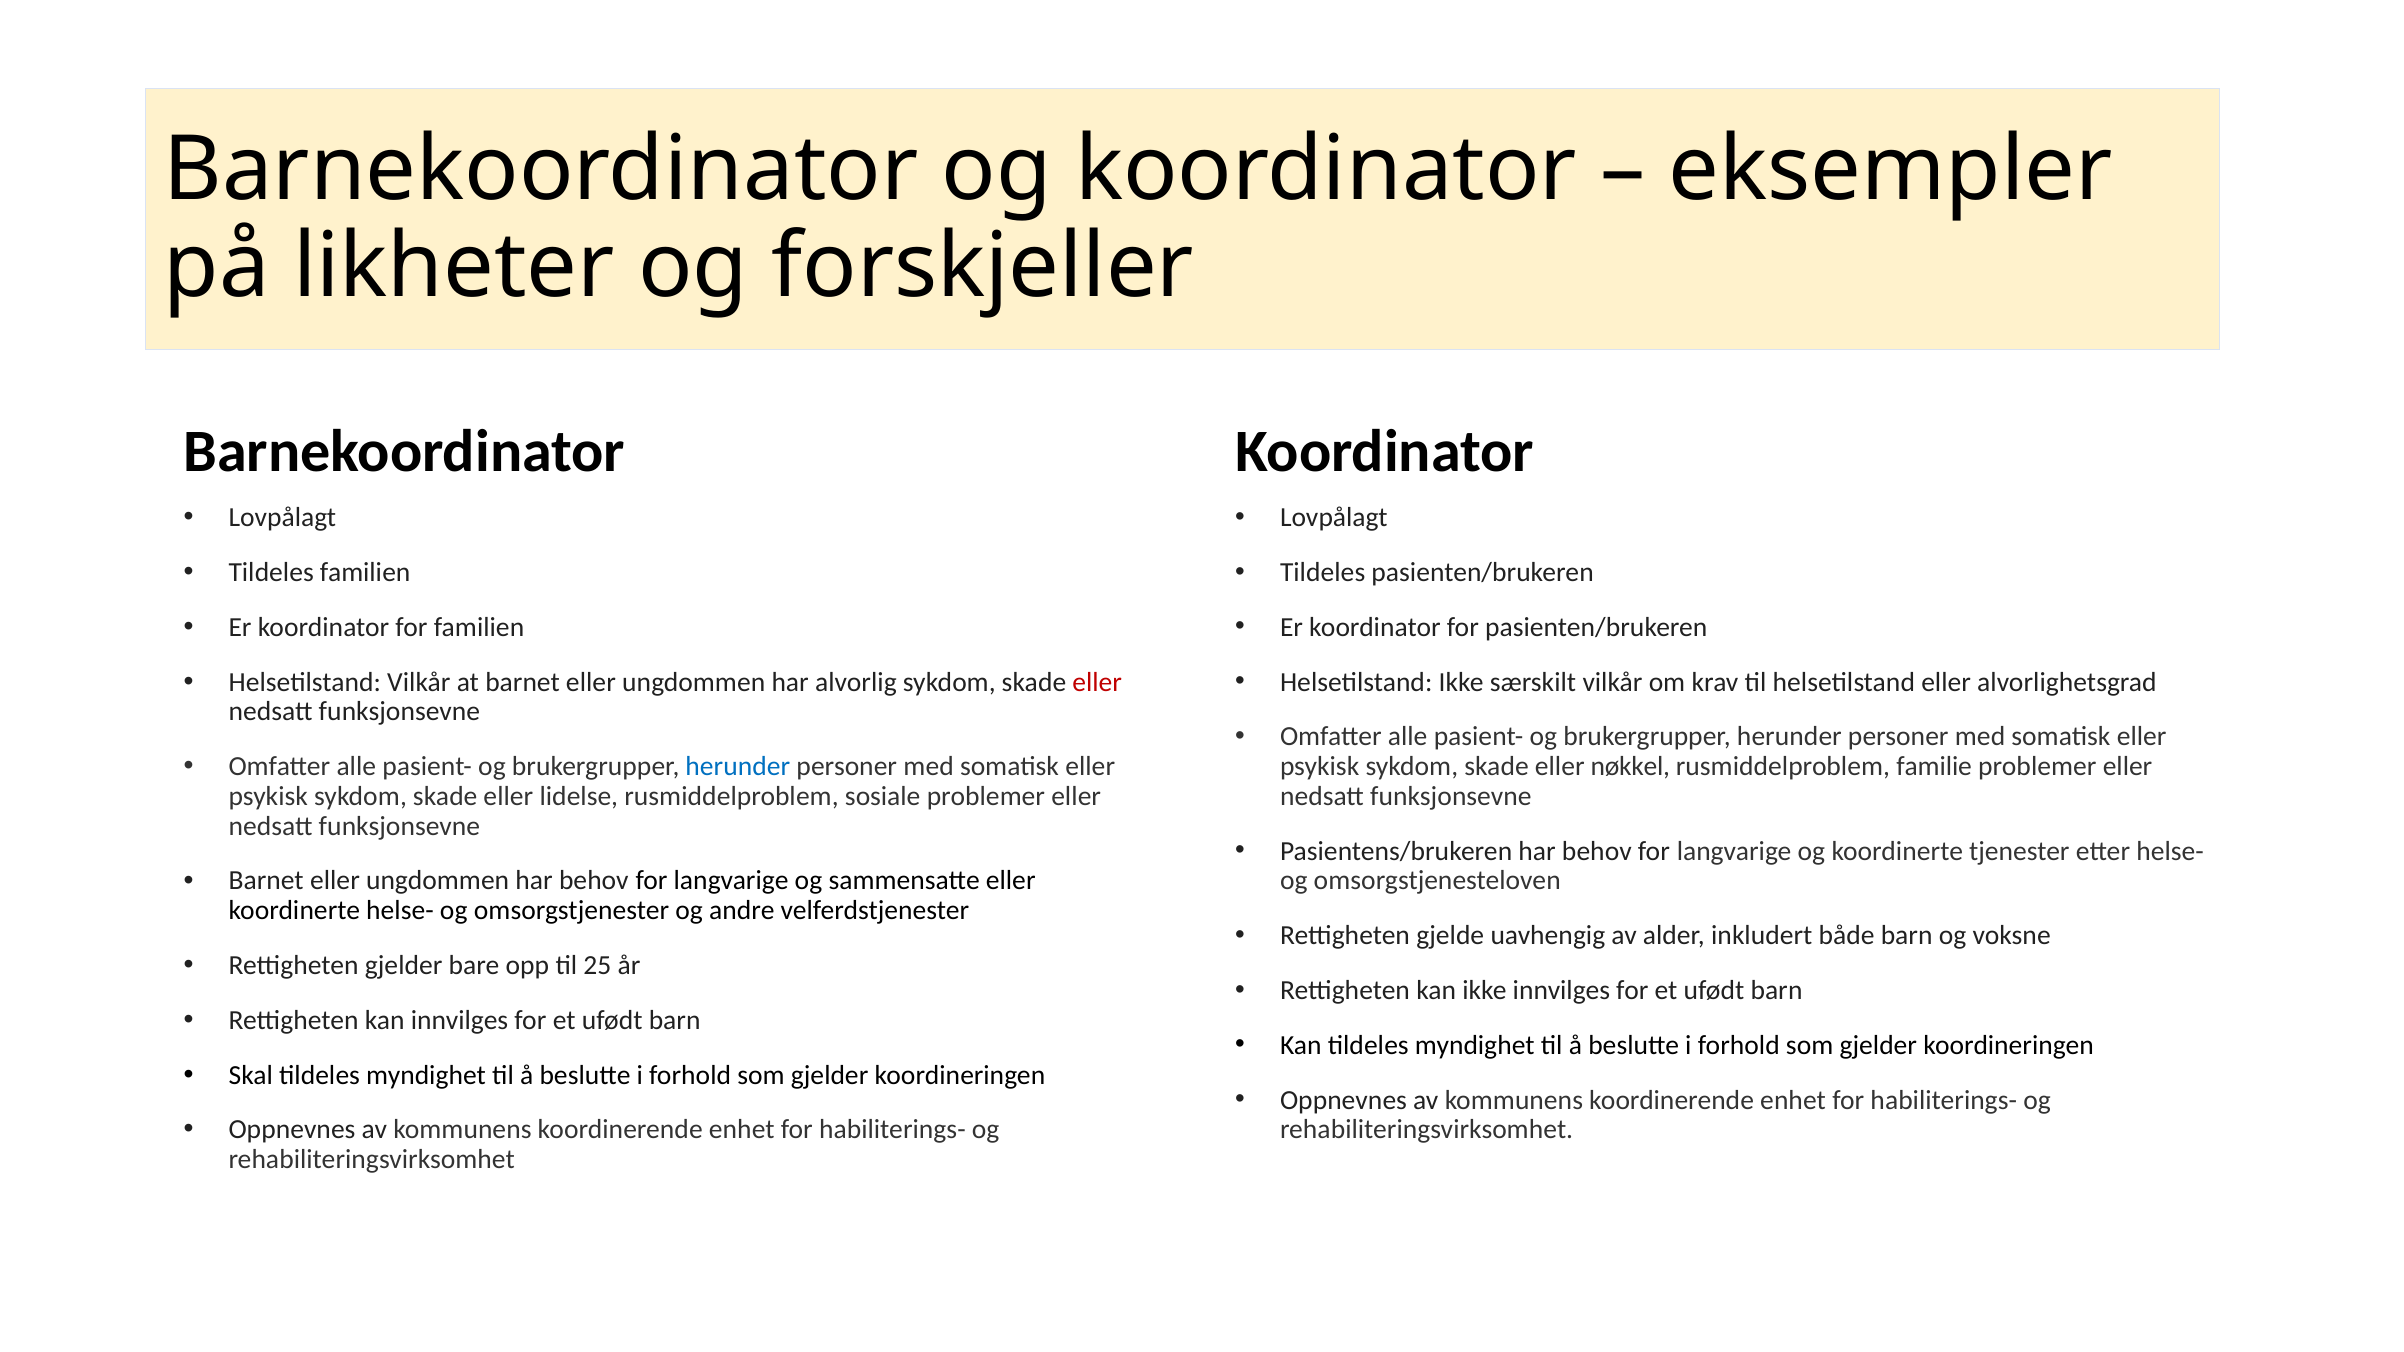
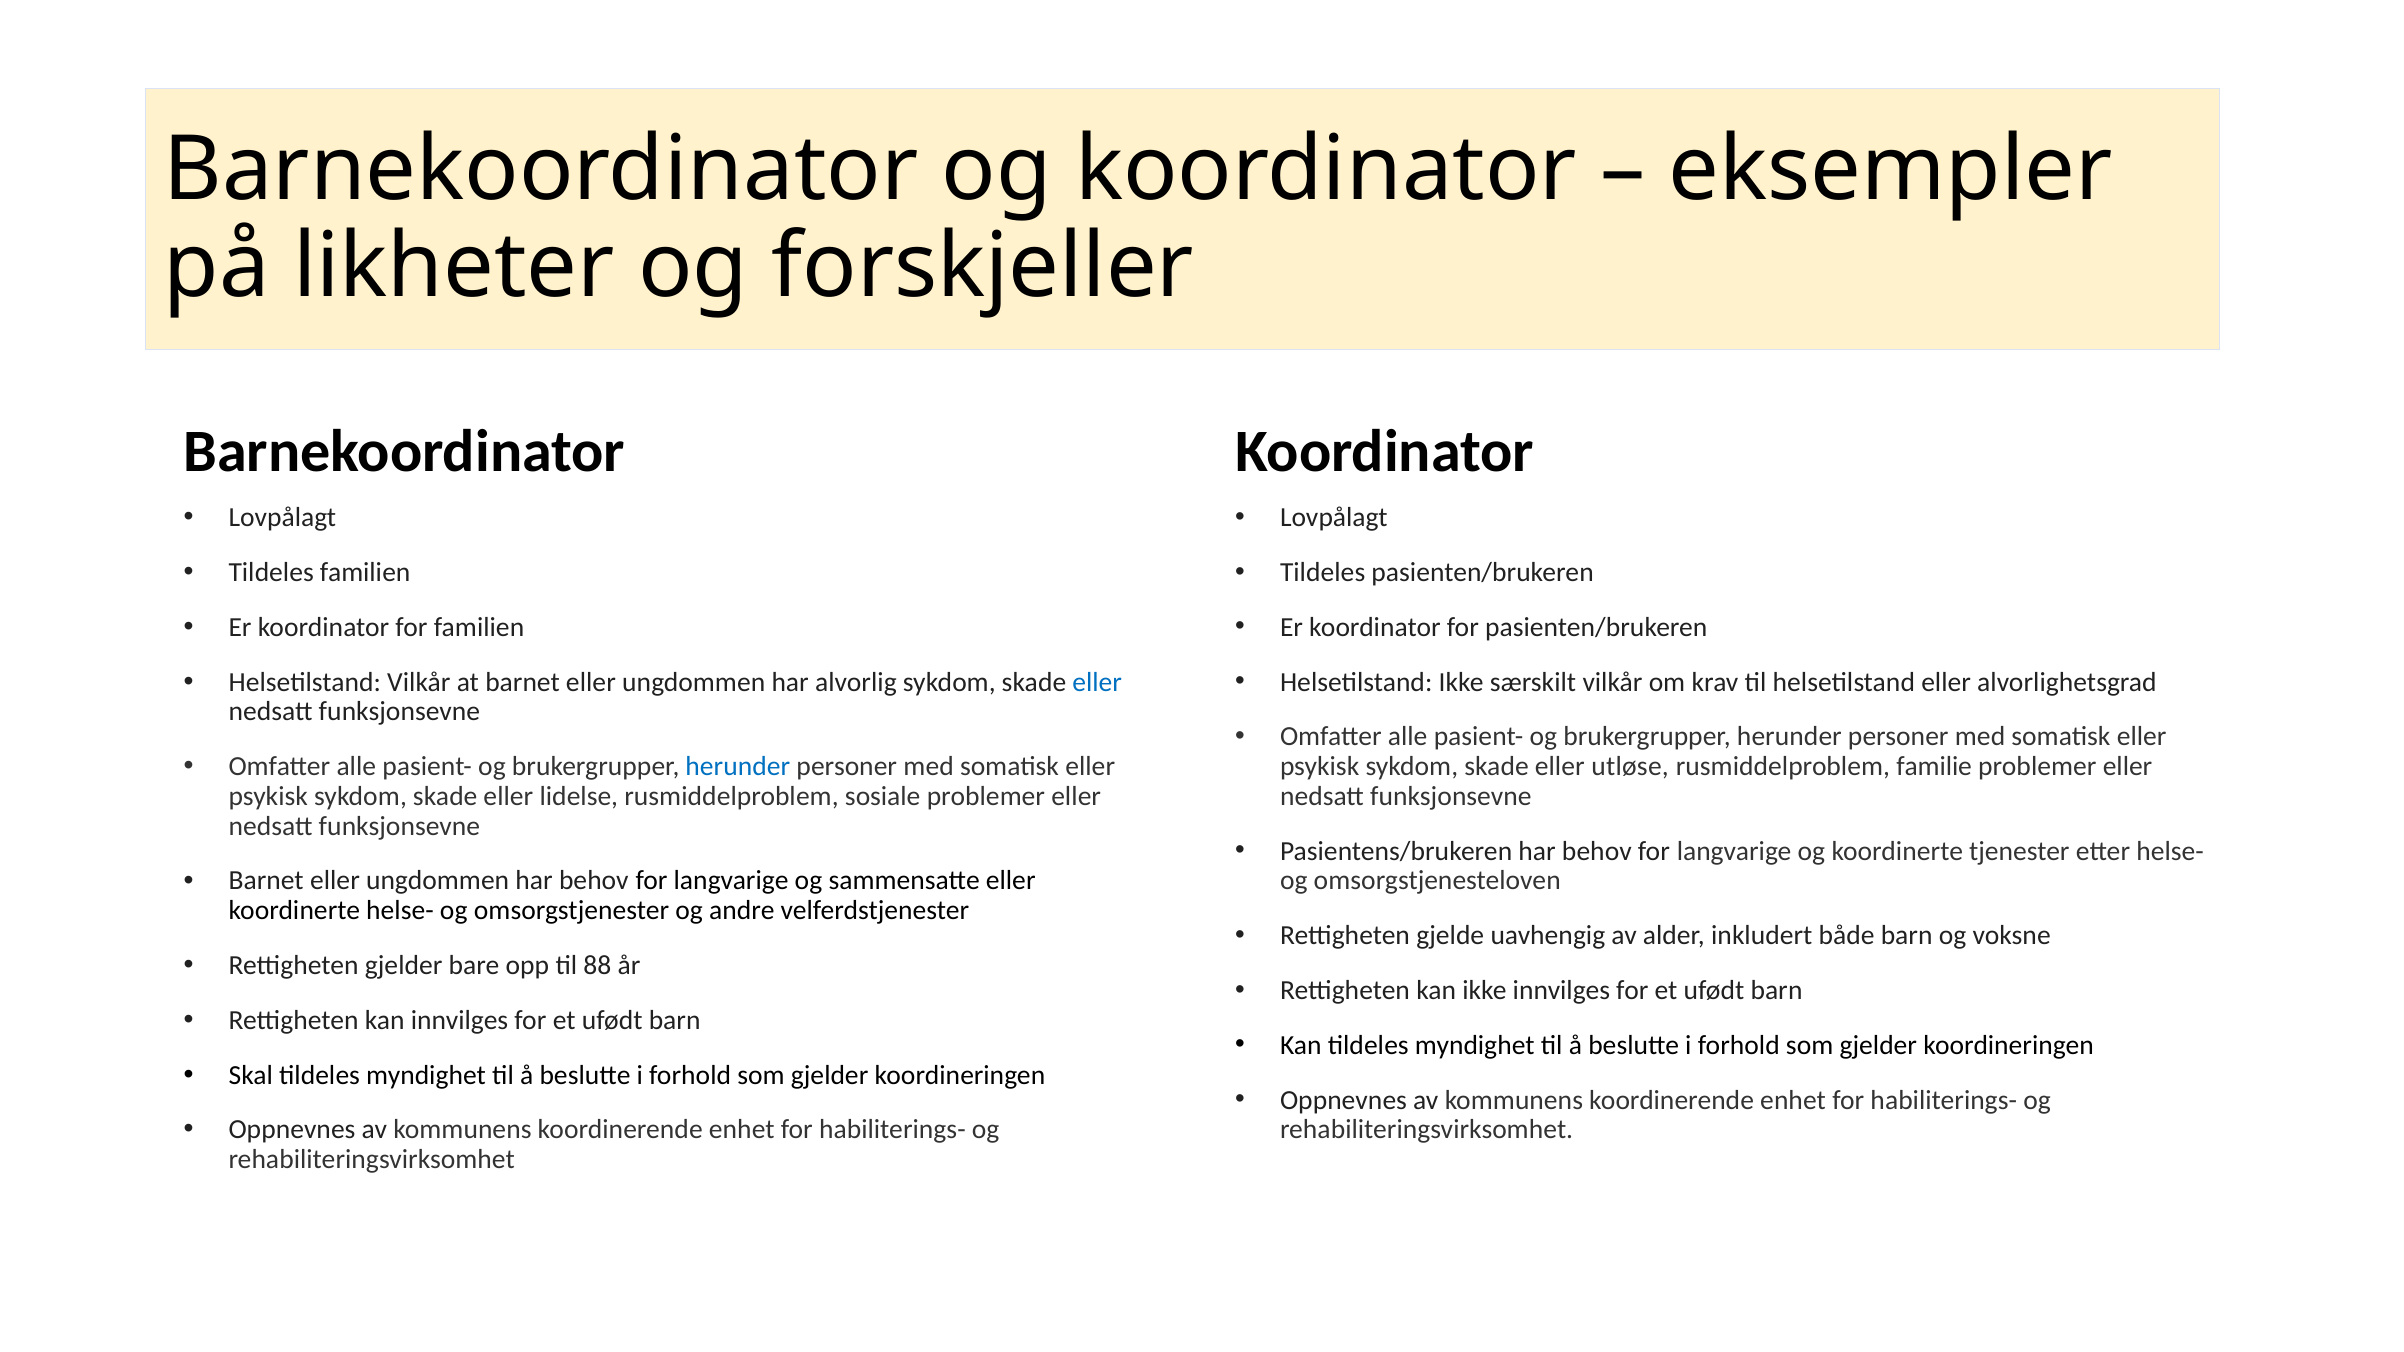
eller at (1097, 682) colour: red -> blue
nøkkel: nøkkel -> utløse
25: 25 -> 88
